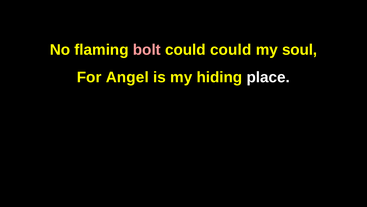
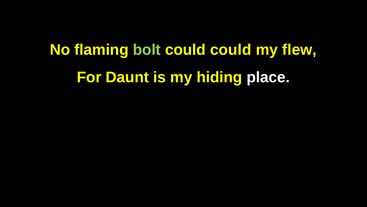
bolt colour: pink -> light green
soul: soul -> flew
Angel: Angel -> Daunt
